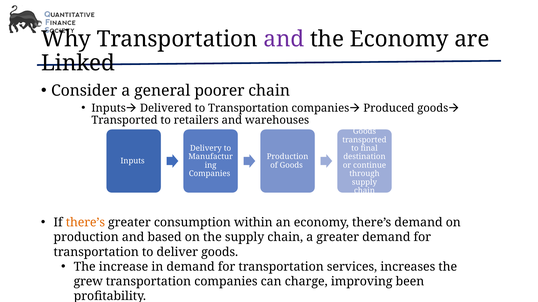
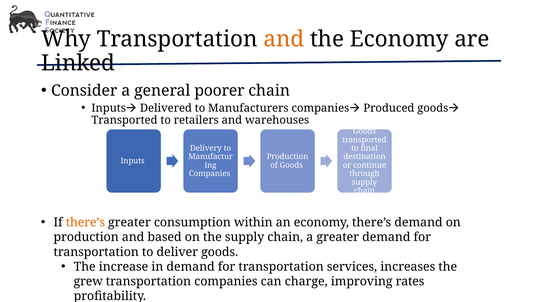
and at (284, 39) colour: purple -> orange
to Transportation: Transportation -> Manufacturers
been: been -> rates
